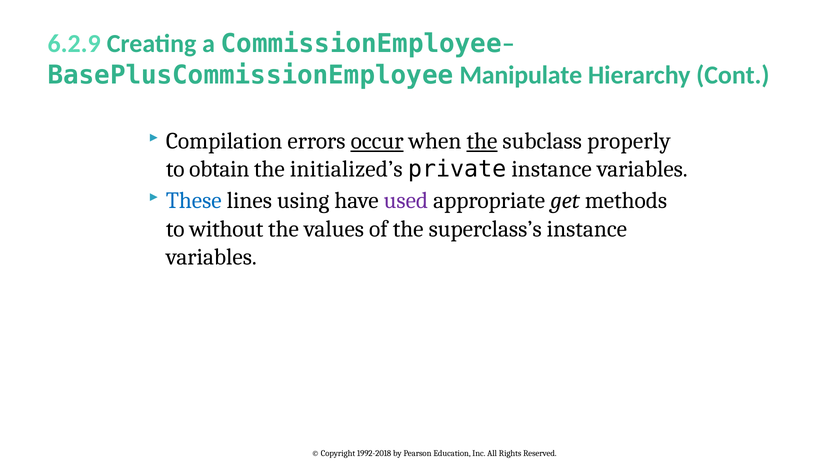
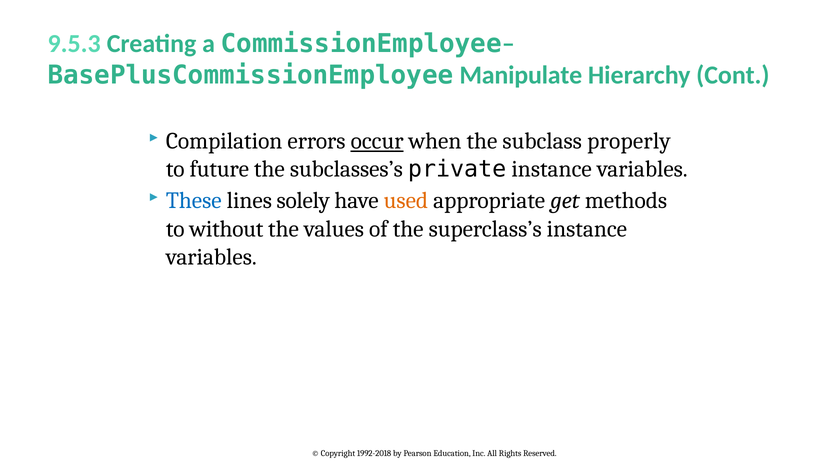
6.2.9: 6.2.9 -> 9.5.3
the at (482, 141) underline: present -> none
obtain: obtain -> future
initialized’s: initialized’s -> subclasses’s
using: using -> solely
used colour: purple -> orange
